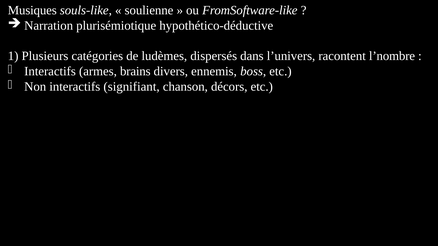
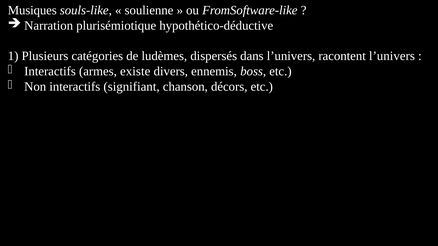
racontent l’nombre: l’nombre -> l’univers
brains: brains -> existe
